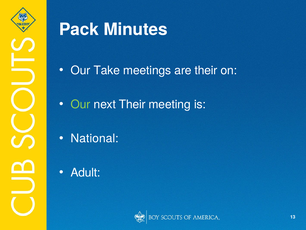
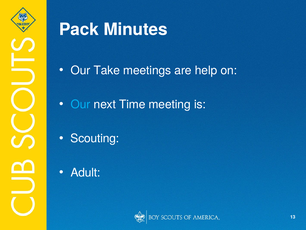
are their: their -> help
Our at (81, 104) colour: light green -> light blue
next Their: Their -> Time
National: National -> Scouting
